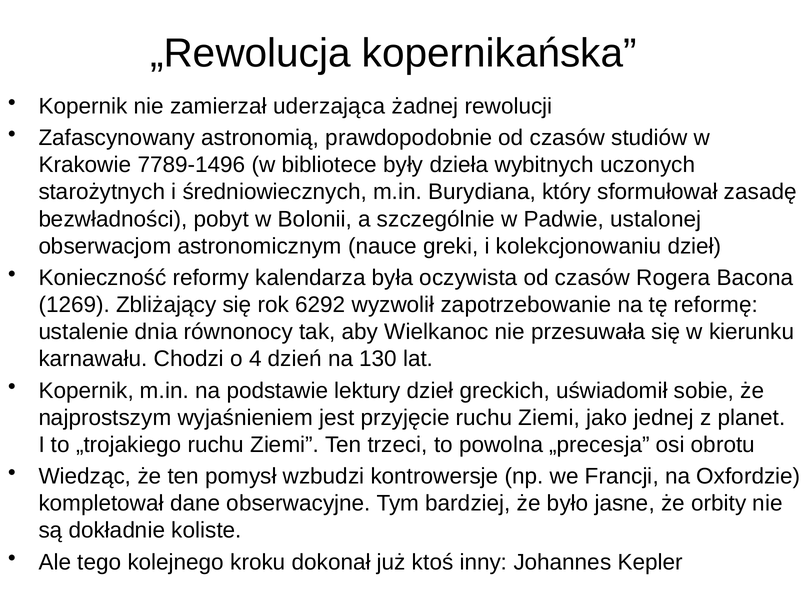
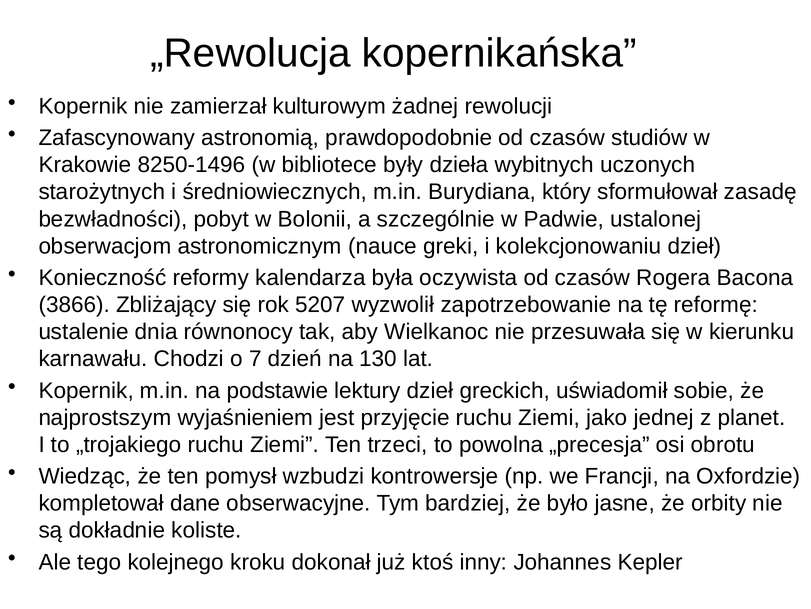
uderzająca: uderzająca -> kulturowym
7789-1496: 7789-1496 -> 8250-1496
1269: 1269 -> 3866
6292: 6292 -> 5207
4: 4 -> 7
